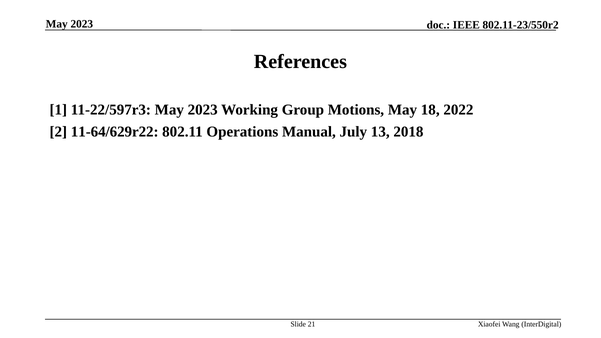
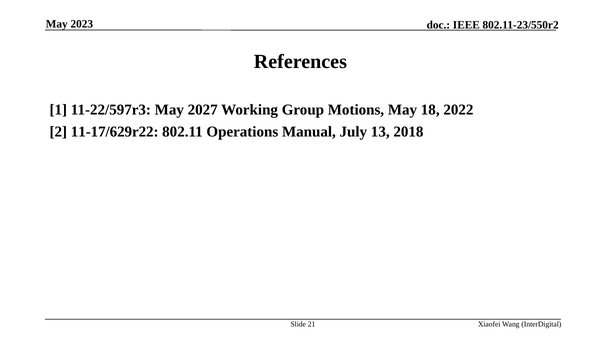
11-22/597r3 May 2023: 2023 -> 2027
11-64/629r22: 11-64/629r22 -> 11-17/629r22
